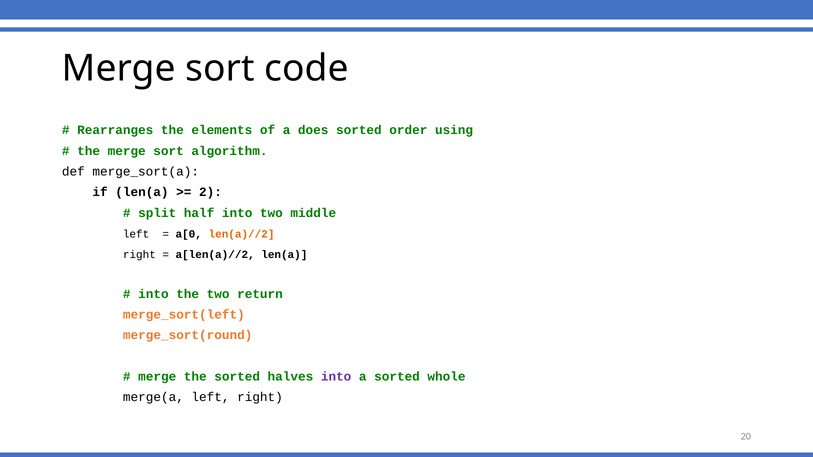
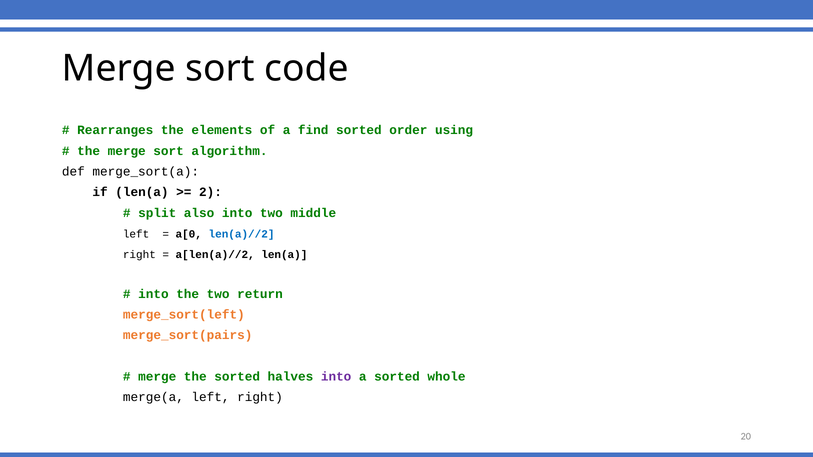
does: does -> find
half: half -> also
len(a)//2 colour: orange -> blue
merge_sort(round: merge_sort(round -> merge_sort(pairs
